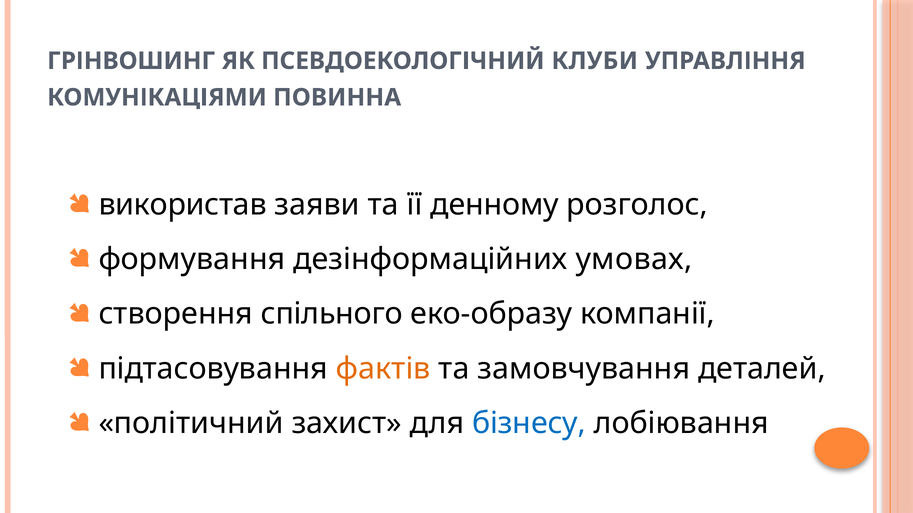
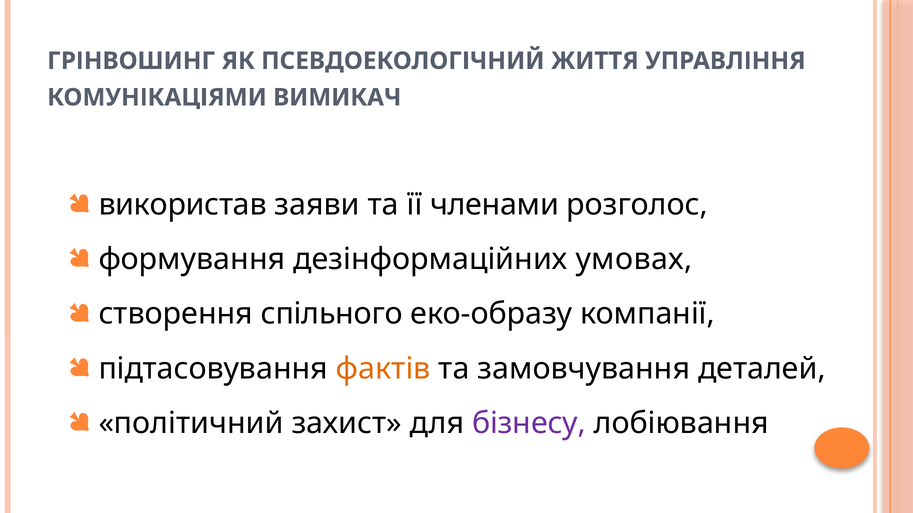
КЛУБИ: КЛУБИ -> ЖИТТЯ
ПОВИННА: ПОВИННА -> ВИМИКАЧ
денному: денному -> членами
бізнесу colour: blue -> purple
